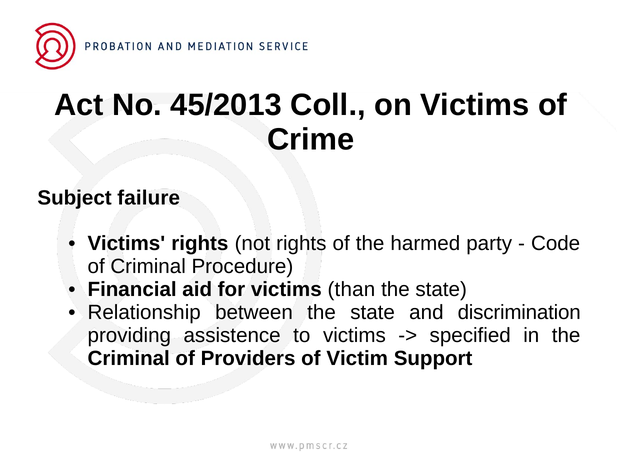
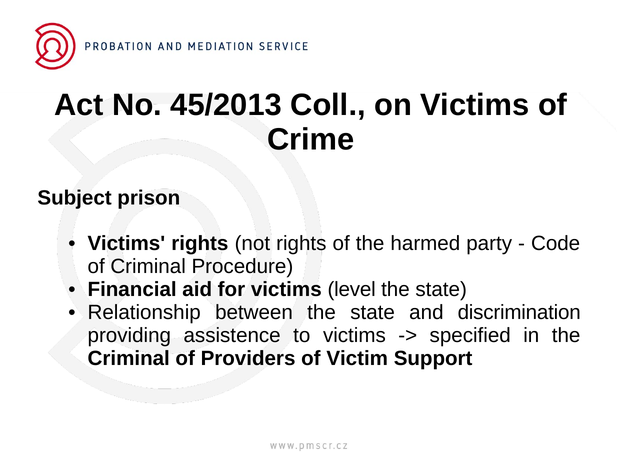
failure: failure -> prison
than: than -> level
